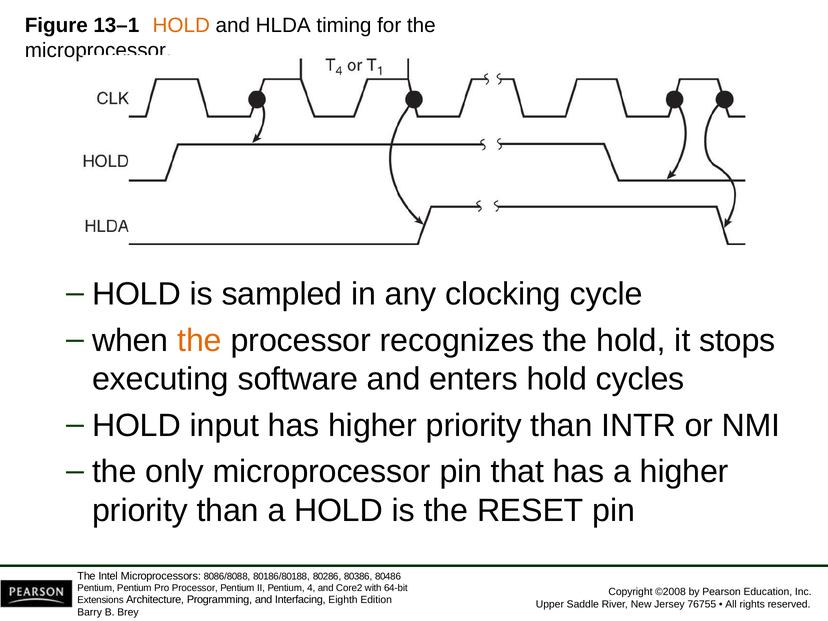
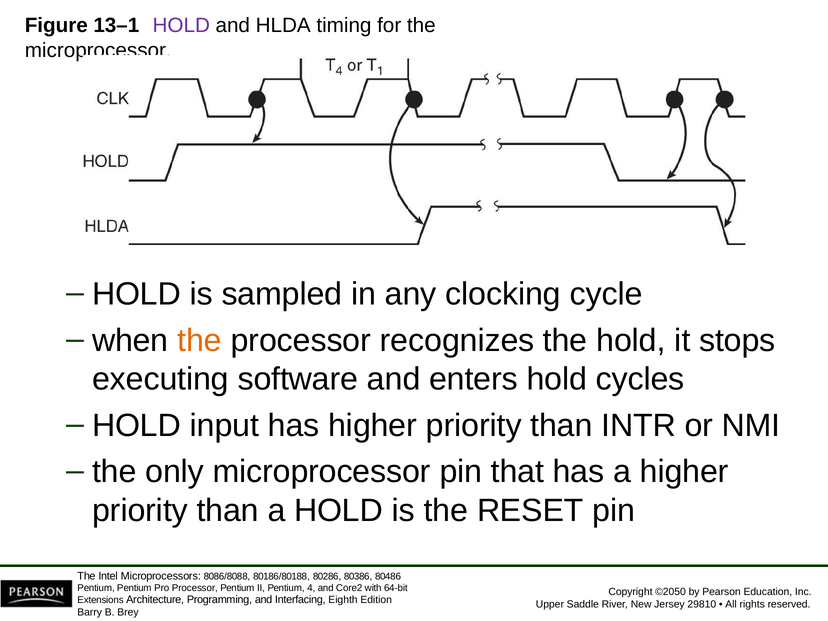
HOLD at (181, 26) colour: orange -> purple
©2008: ©2008 -> ©2050
76755: 76755 -> 29810
